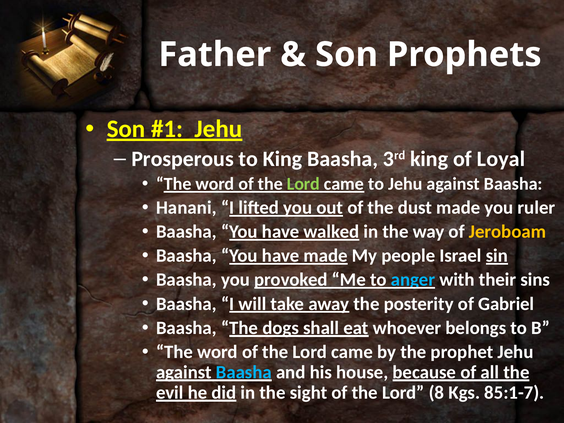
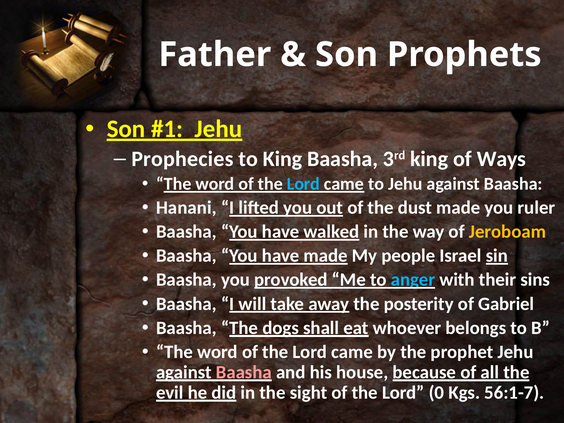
Prosperous: Prosperous -> Prophecies
Loyal: Loyal -> Ways
Lord at (303, 184) colour: light green -> light blue
Baasha at (244, 372) colour: light blue -> pink
8: 8 -> 0
85:1-7: 85:1-7 -> 56:1-7
